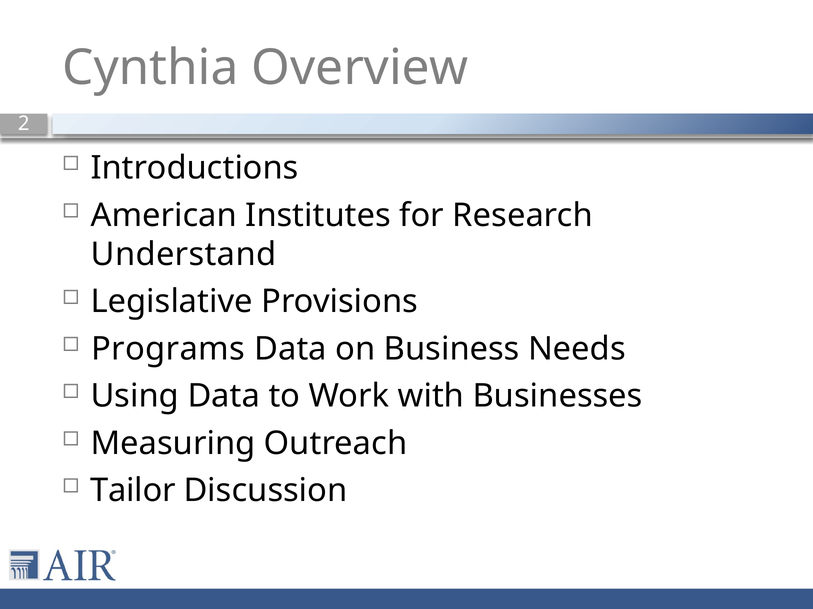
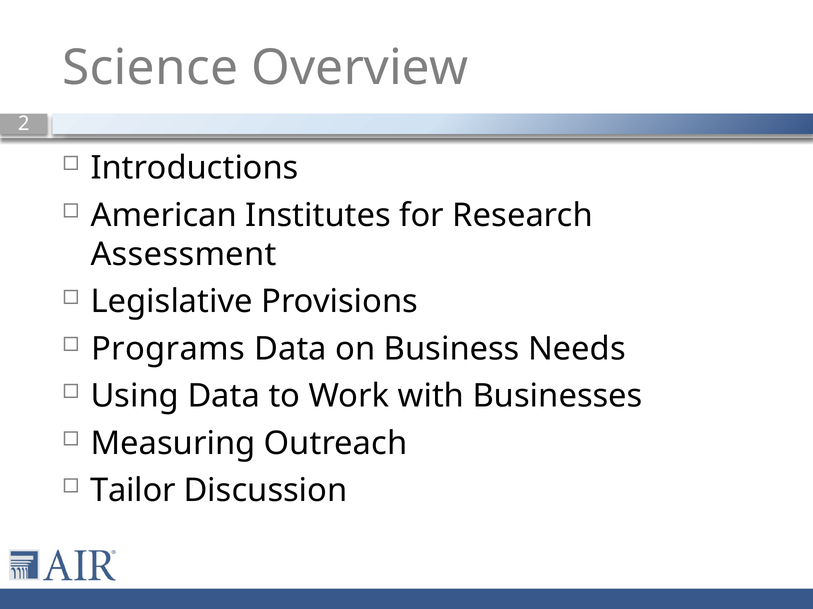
Cynthia: Cynthia -> Science
Understand: Understand -> Assessment
